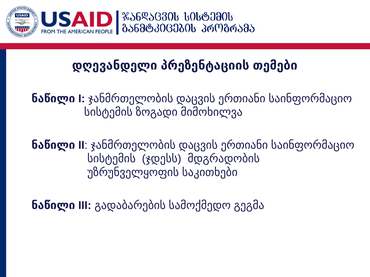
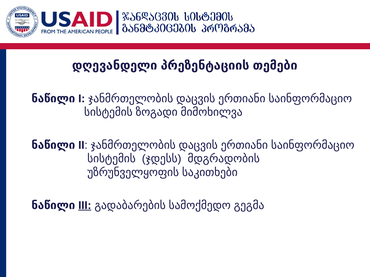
III underline: none -> present
